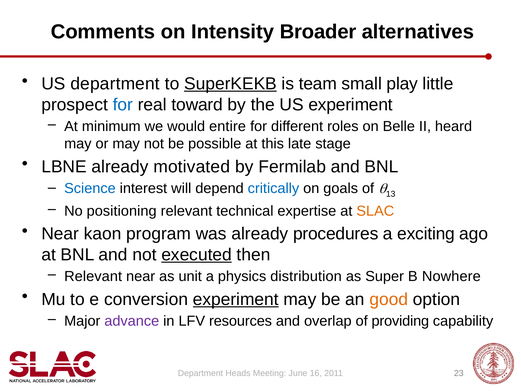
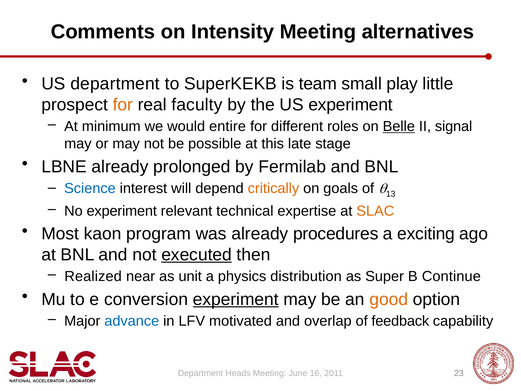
Intensity Broader: Broader -> Meeting
SuperKEKB underline: present -> none
for at (123, 105) colour: blue -> orange
toward: toward -> faculty
Belle underline: none -> present
heard: heard -> signal
motivated: motivated -> prolonged
critically colour: blue -> orange
No positioning: positioning -> experiment
Near at (60, 234): Near -> Most
Relevant at (93, 276): Relevant -> Realized
Nowhere: Nowhere -> Continue
advance colour: purple -> blue
resources: resources -> motivated
providing: providing -> feedback
